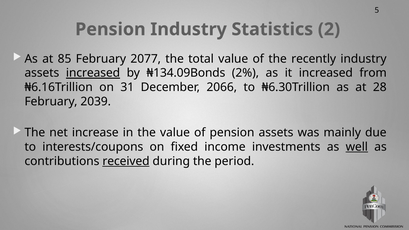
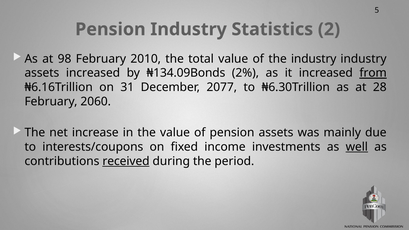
85: 85 -> 98
2077: 2077 -> 2010
the recently: recently -> industry
increased at (93, 73) underline: present -> none
from underline: none -> present
2066: 2066 -> 2077
2039: 2039 -> 2060
